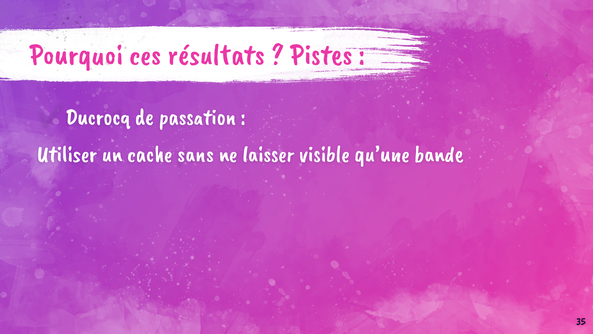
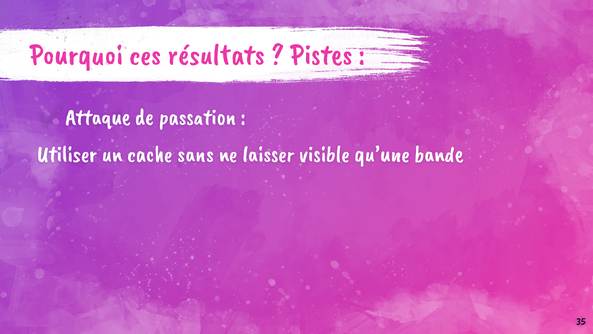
Ducrocq: Ducrocq -> Attaque
